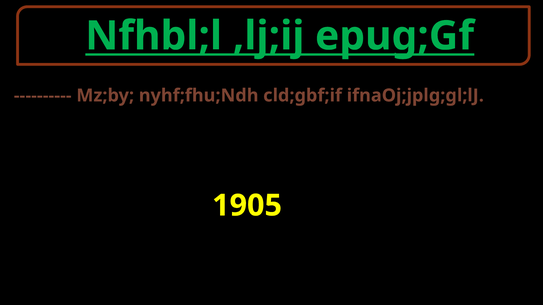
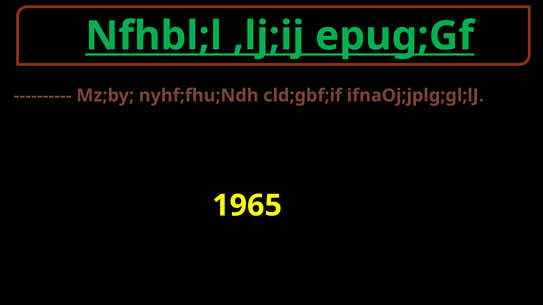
1905: 1905 -> 1965
